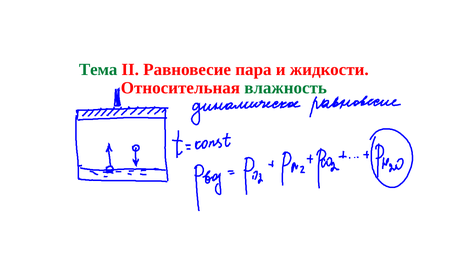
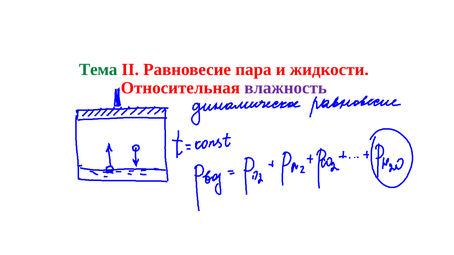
влажность colour: green -> purple
